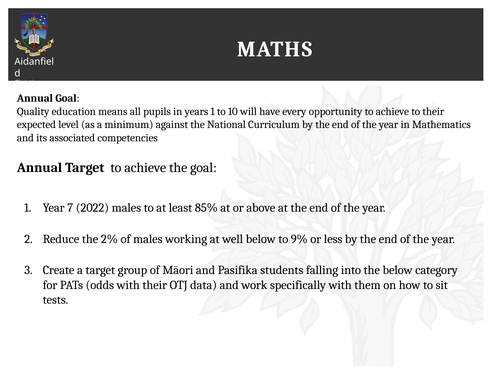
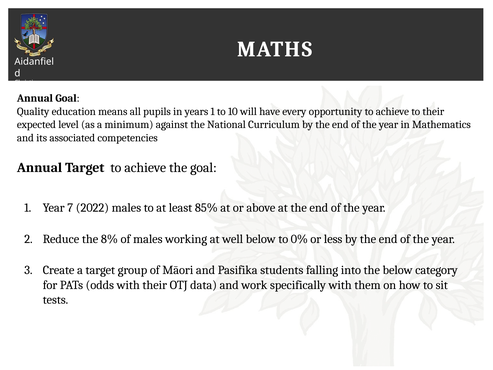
2%: 2% -> 8%
9%: 9% -> 0%
